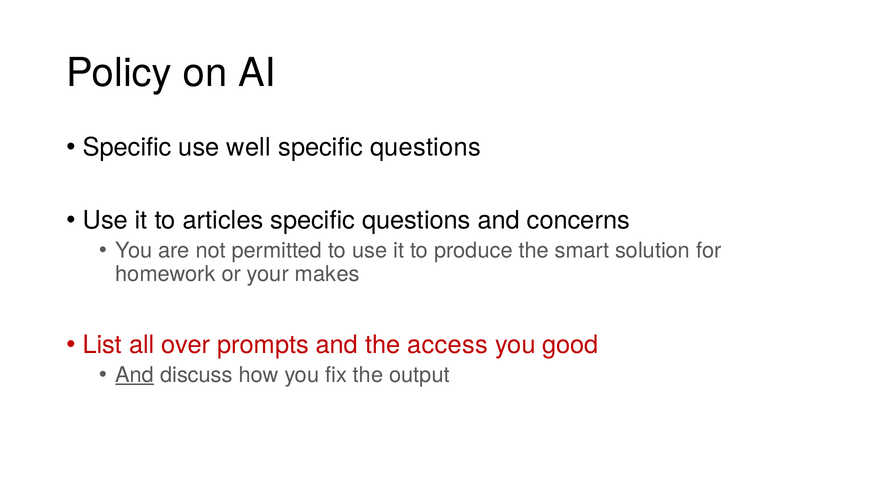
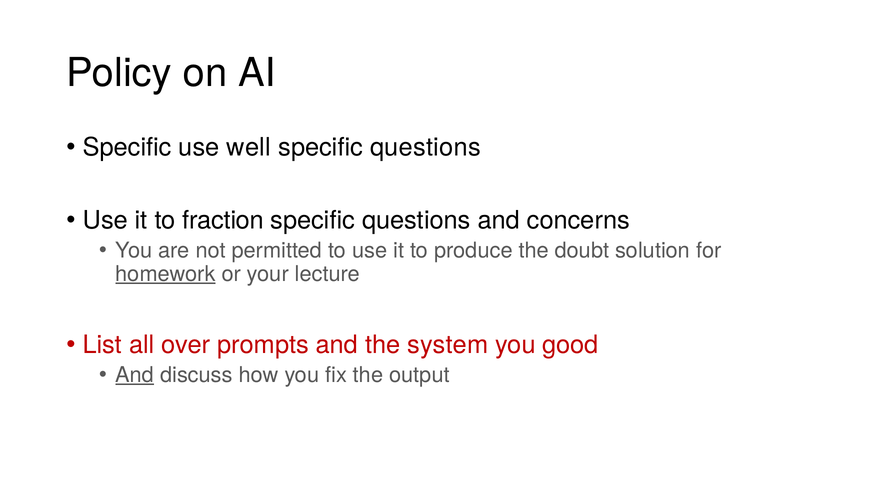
articles: articles -> fraction
smart: smart -> doubt
homework underline: none -> present
makes: makes -> lecture
access: access -> system
